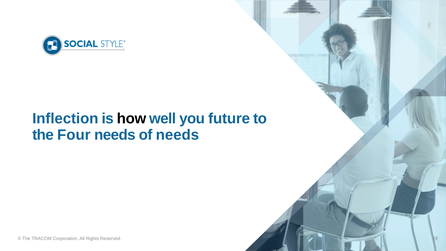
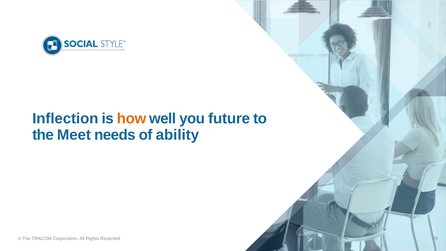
how colour: black -> orange
Four: Four -> Meet
of needs: needs -> ability
